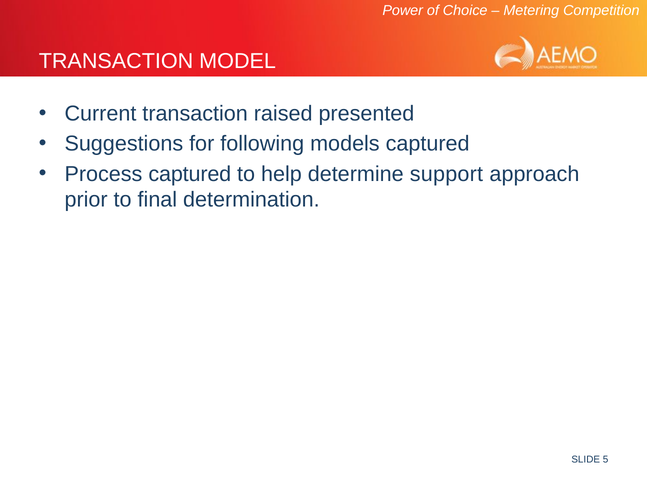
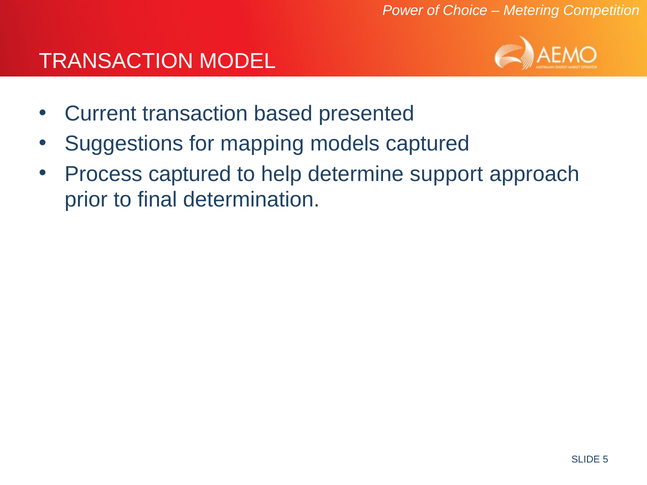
raised: raised -> based
following: following -> mapping
